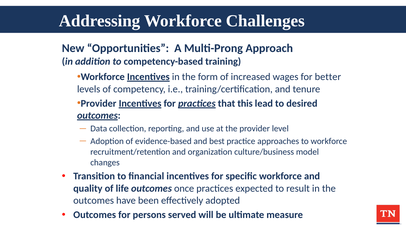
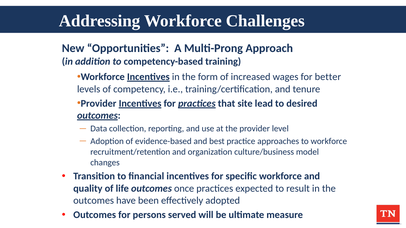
this: this -> site
